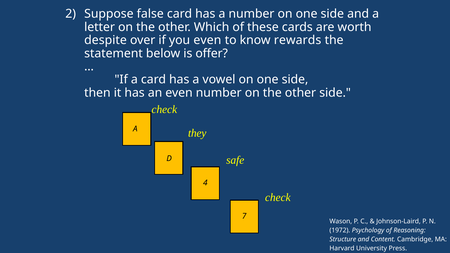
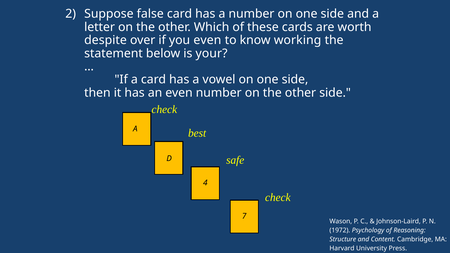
rewards: rewards -> working
offer: offer -> your
they: they -> best
